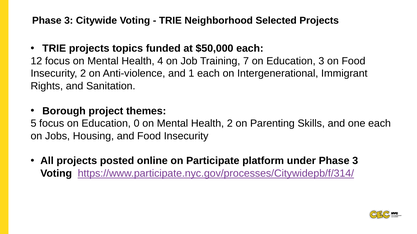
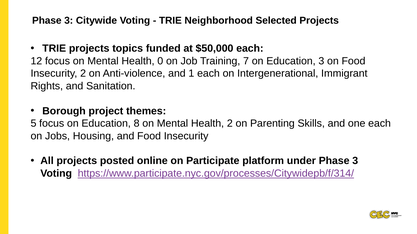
4: 4 -> 0
0: 0 -> 8
